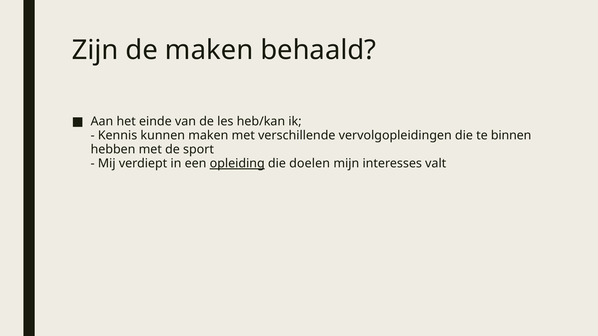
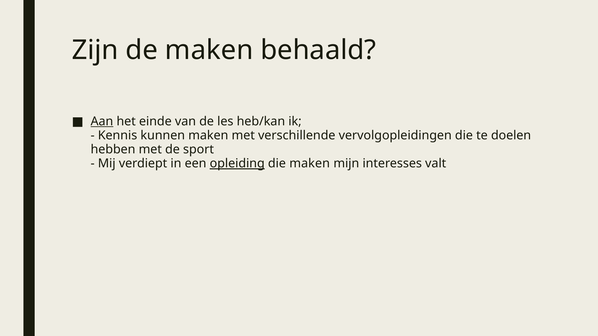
Aan underline: none -> present
binnen: binnen -> doelen
die doelen: doelen -> maken
